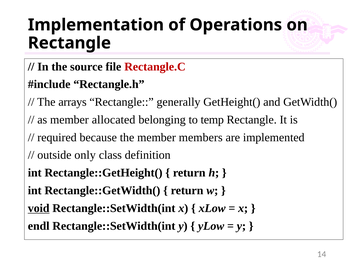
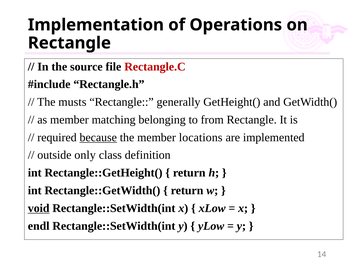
arrays: arrays -> musts
allocated: allocated -> matching
temp: temp -> from
because underline: none -> present
members: members -> locations
